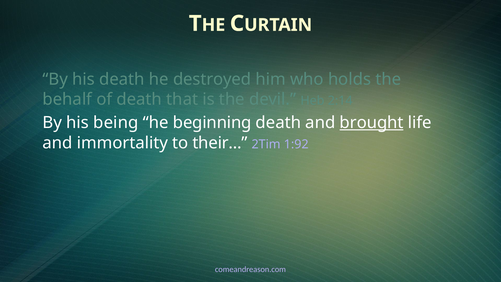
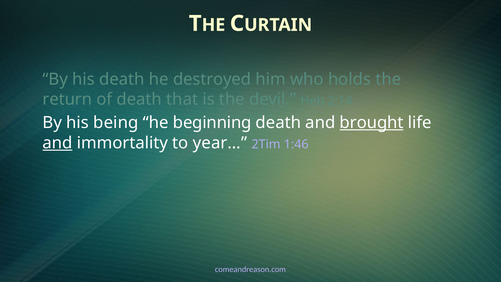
behalf: behalf -> return
and at (58, 143) underline: none -> present
their…: their… -> year…
1:92: 1:92 -> 1:46
